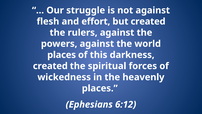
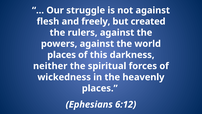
effort: effort -> freely
created at (50, 66): created -> neither
